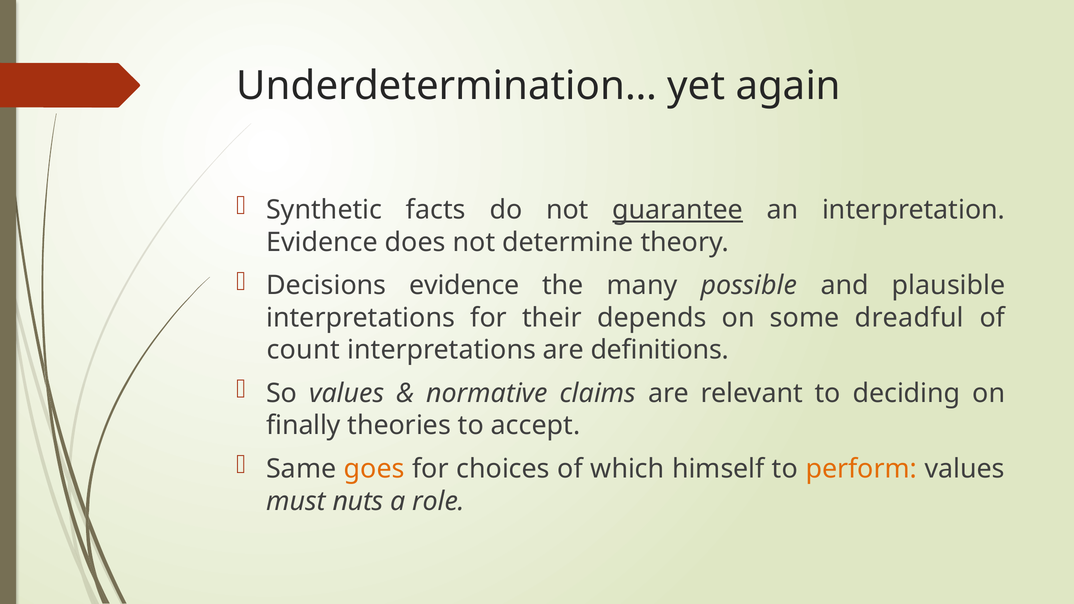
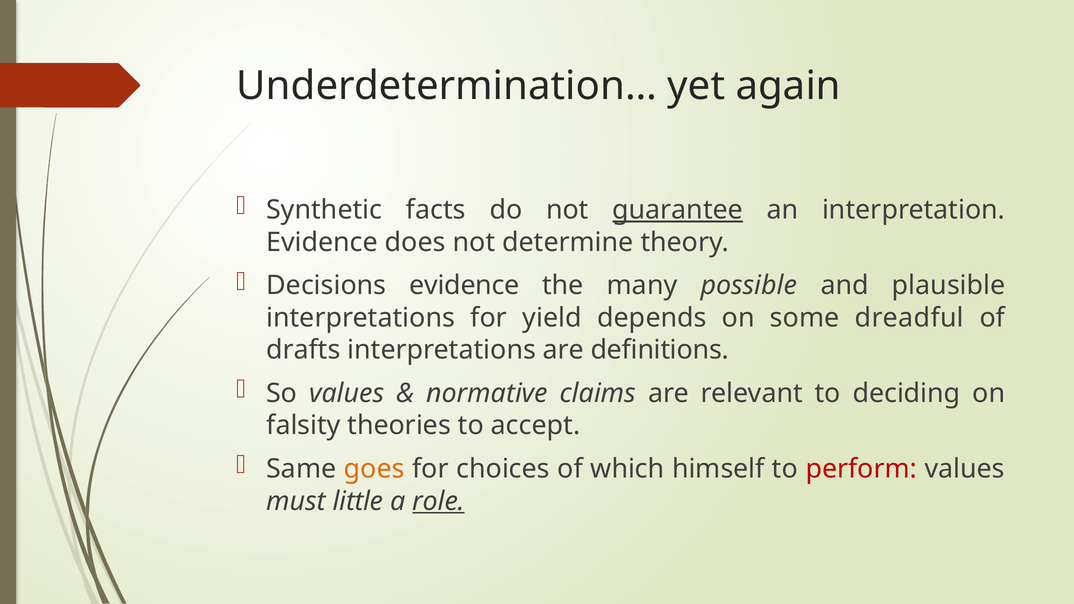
their: their -> yield
count: count -> drafts
finally: finally -> falsity
perform colour: orange -> red
nuts: nuts -> little
role underline: none -> present
